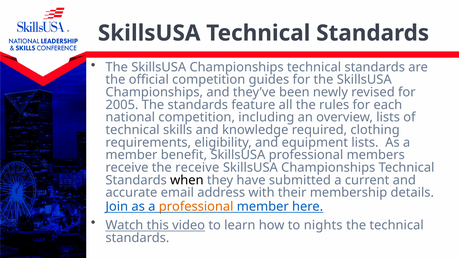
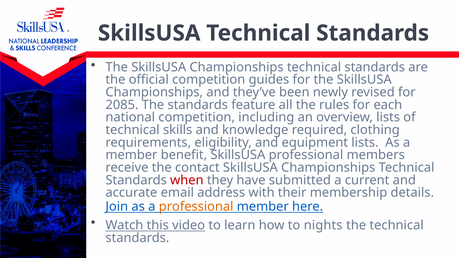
2005: 2005 -> 2085
the receive: receive -> contact
when colour: black -> red
